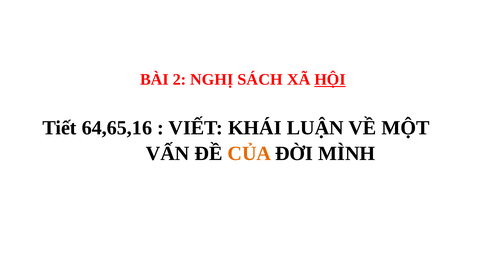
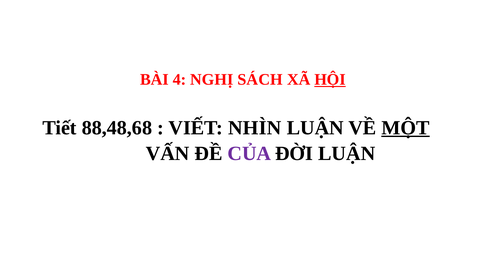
2: 2 -> 4
64,65,16: 64,65,16 -> 88,48,68
KHÁI: KHÁI -> NHÌN
MỘT underline: none -> present
CỦA colour: orange -> purple
ĐỜI MÌNH: MÌNH -> LUẬN
